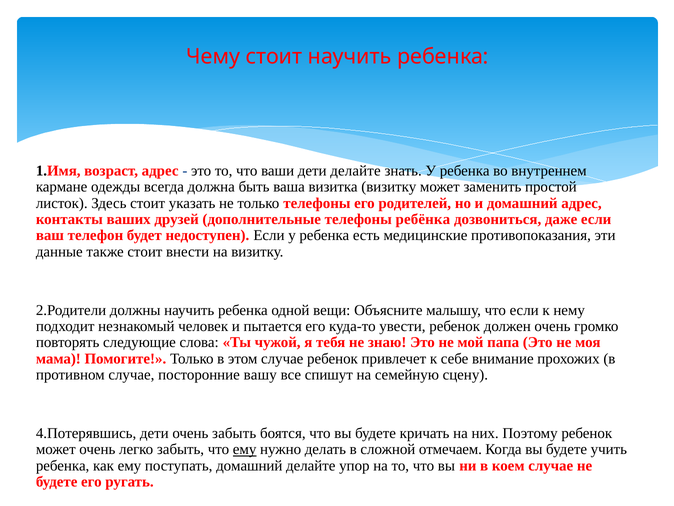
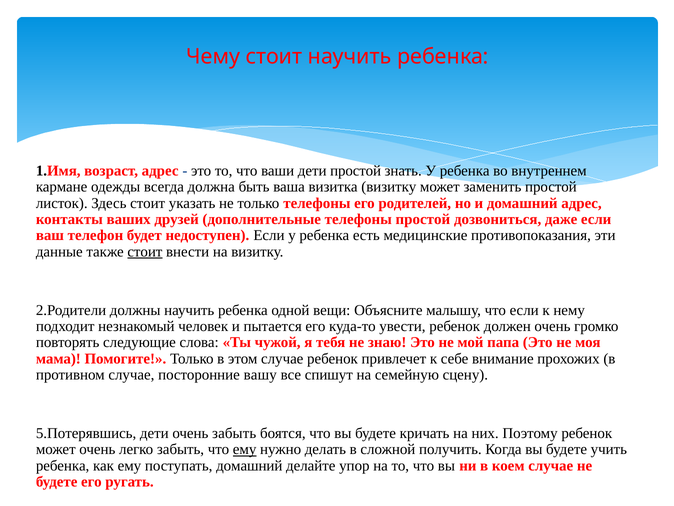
дети делайте: делайте -> простой
телефоны ребёнка: ребёнка -> простой
стоит at (145, 251) underline: none -> present
4.Потерявшись: 4.Потерявшись -> 5.Потерявшись
отмечаем: отмечаем -> получить
